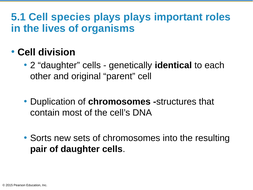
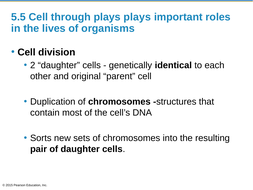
5.1: 5.1 -> 5.5
species: species -> through
